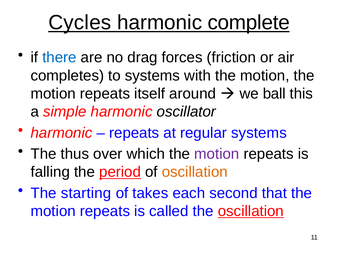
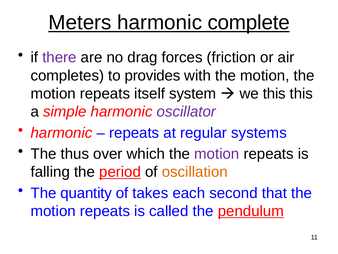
Cycles: Cycles -> Meters
there colour: blue -> purple
to systems: systems -> provides
around: around -> system
we ball: ball -> this
oscillator colour: black -> purple
starting: starting -> quantity
the oscillation: oscillation -> pendulum
